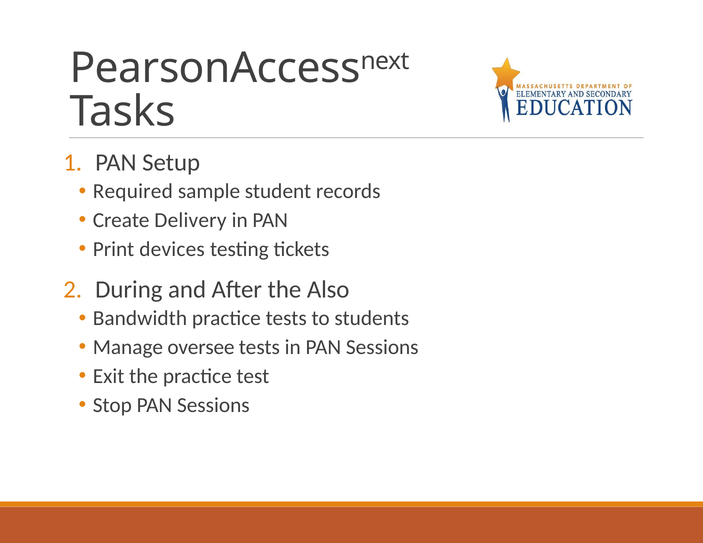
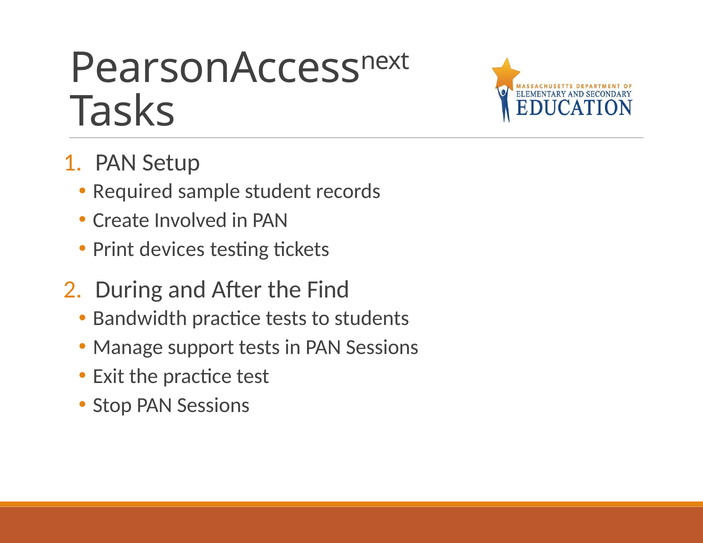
Delivery: Delivery -> Involved
Also: Also -> Find
oversee: oversee -> support
